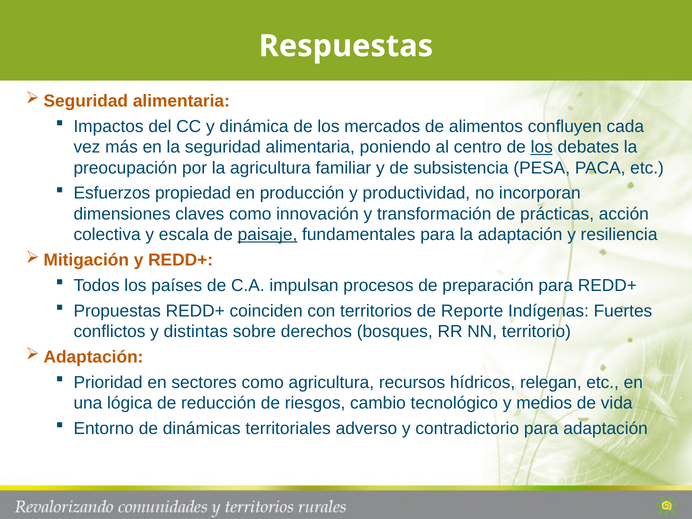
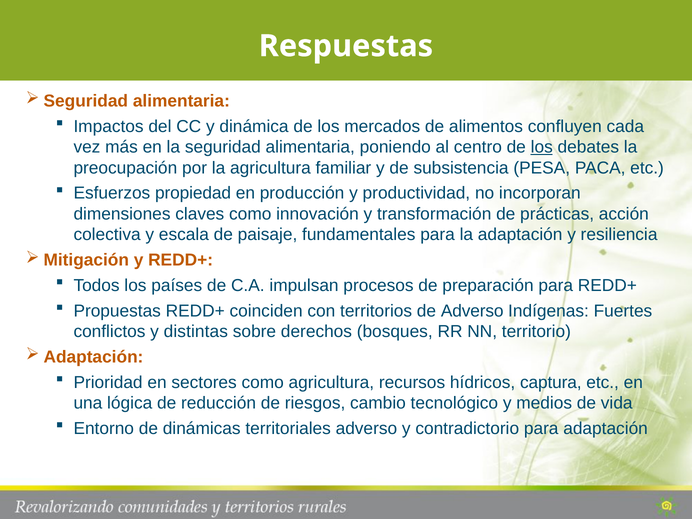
paisaje underline: present -> none
de Reporte: Reporte -> Adverso
relegan: relegan -> captura
